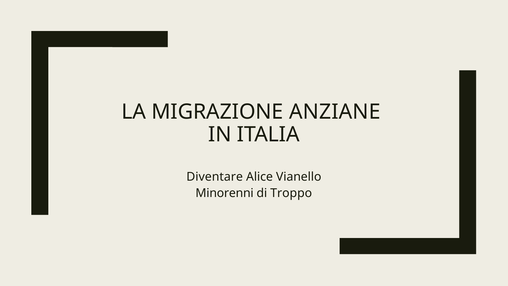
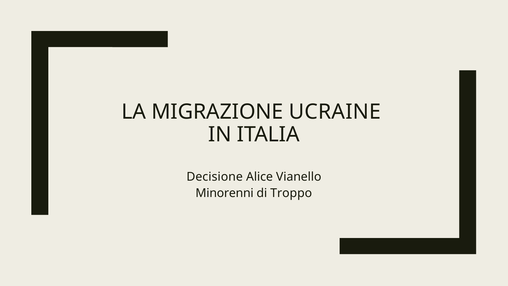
ANZIANE: ANZIANE -> UCRAINE
Diventare: Diventare -> Decisione
